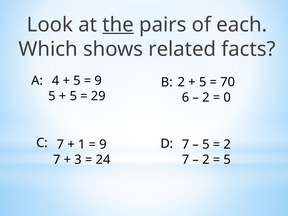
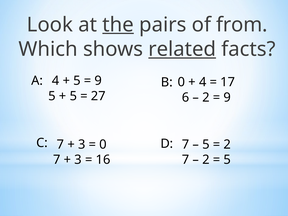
each: each -> from
related underline: none -> present
A 2: 2 -> 0
5 at (203, 82): 5 -> 4
70: 70 -> 17
29: 29 -> 27
0 at (227, 97): 0 -> 9
1 at (82, 144): 1 -> 3
9 at (103, 144): 9 -> 0
24: 24 -> 16
